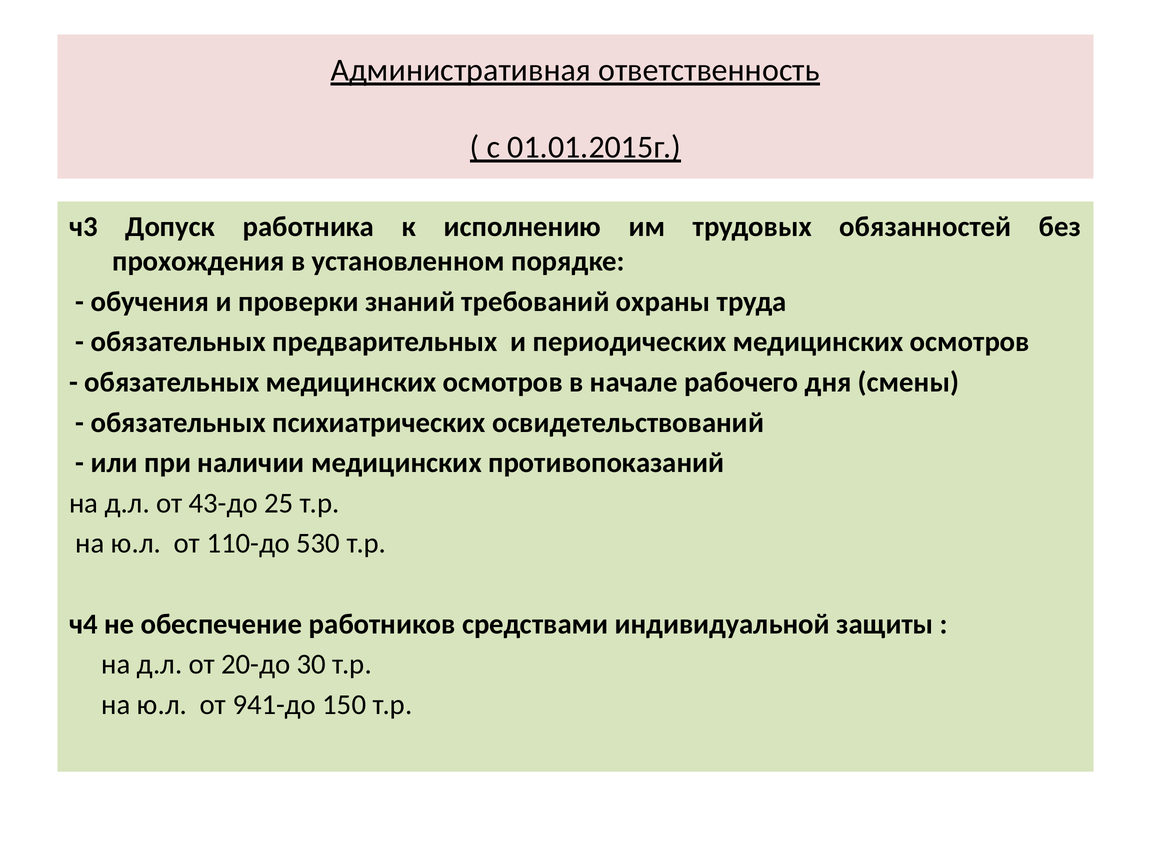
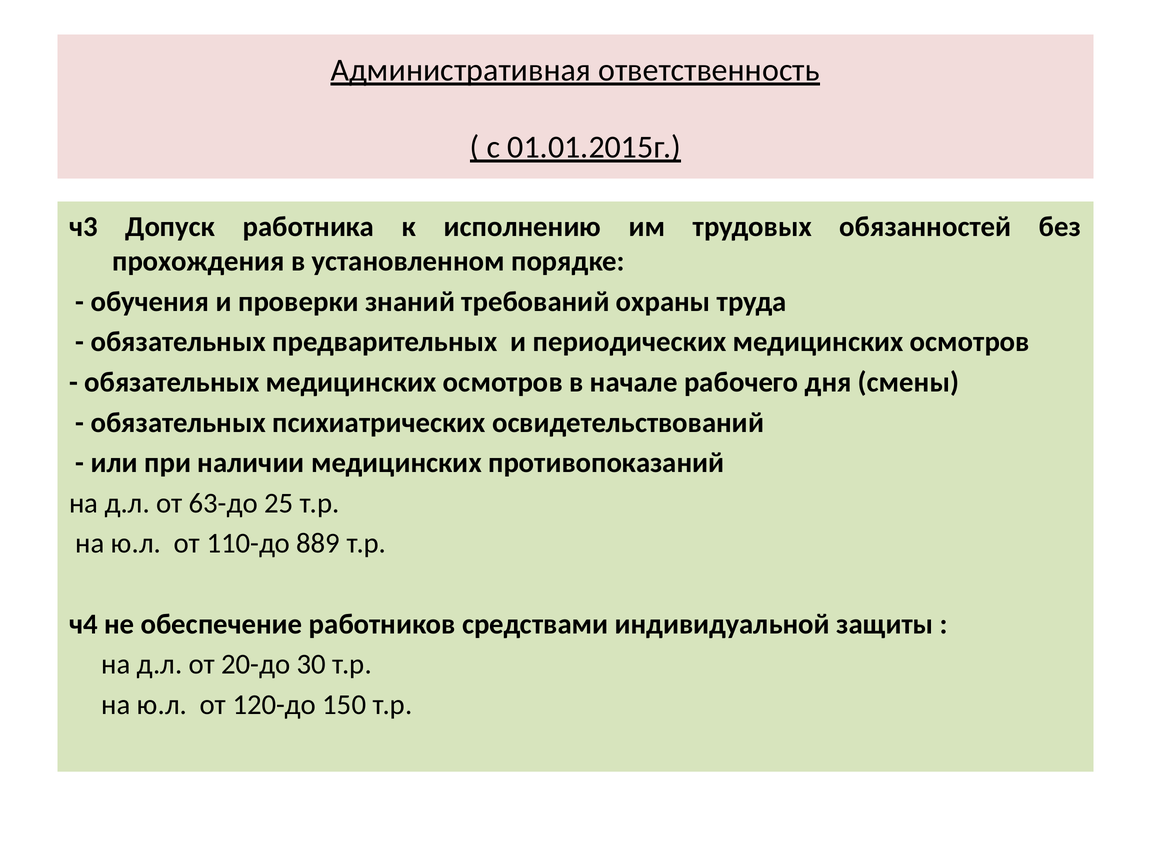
43-до: 43-до -> 63-до
530: 530 -> 889
941-до: 941-до -> 120-до
